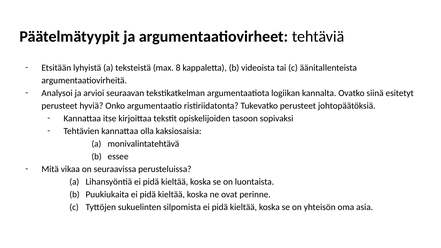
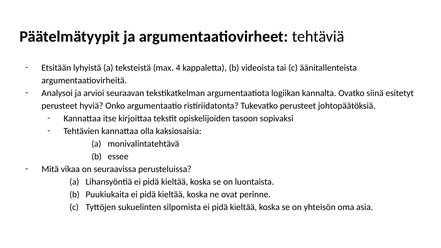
8: 8 -> 4
